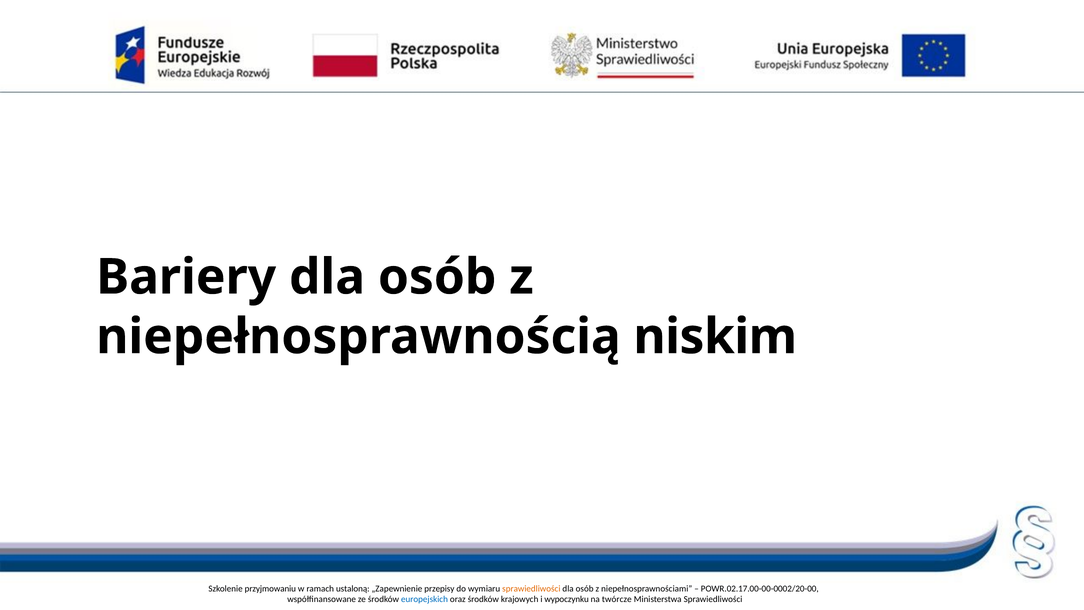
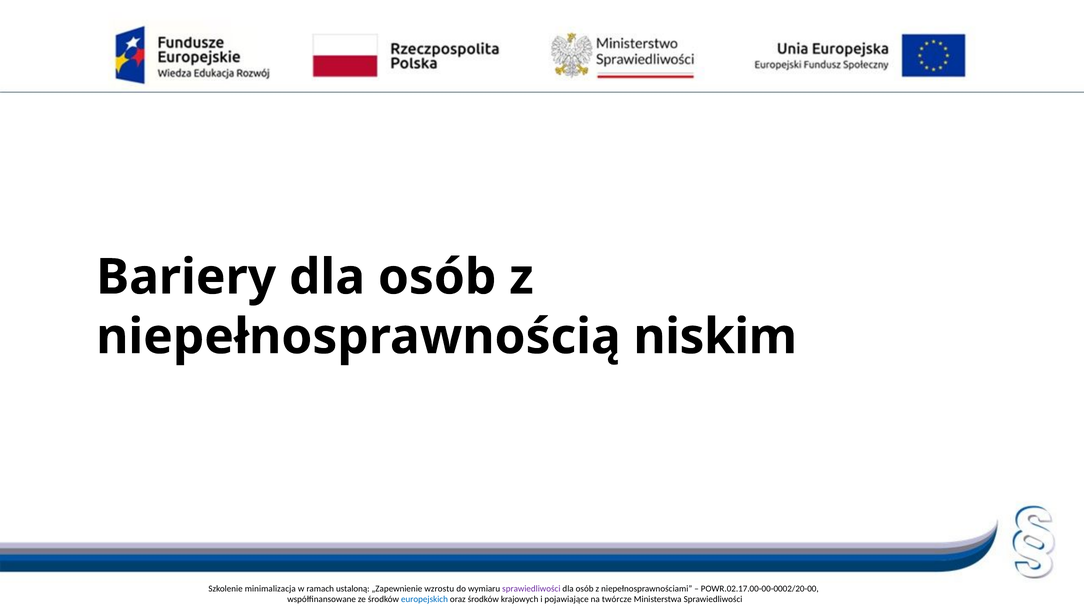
przyjmowaniu: przyjmowaniu -> minimalizacja
przepisy: przepisy -> wzrostu
sprawiedliwości at (531, 588) colour: orange -> purple
wypoczynku: wypoczynku -> pojawiające
